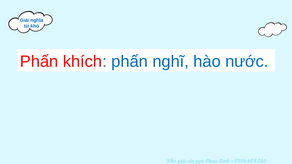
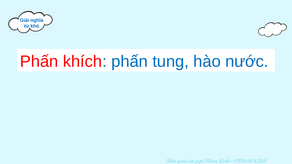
nghĩ: nghĩ -> tung
